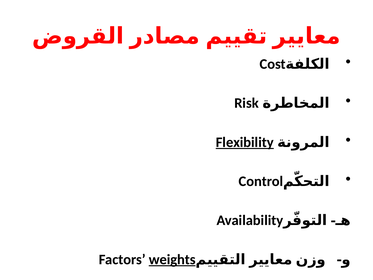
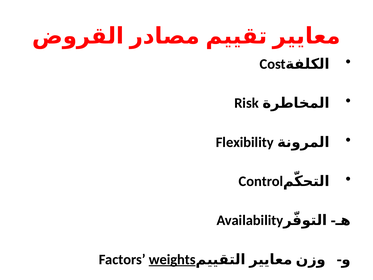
Flexibility underline: present -> none
